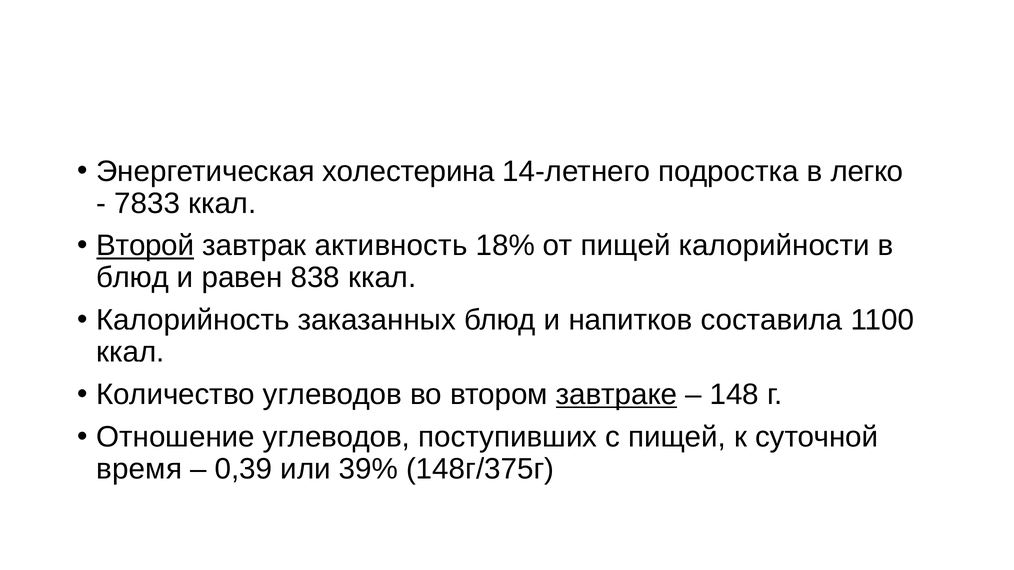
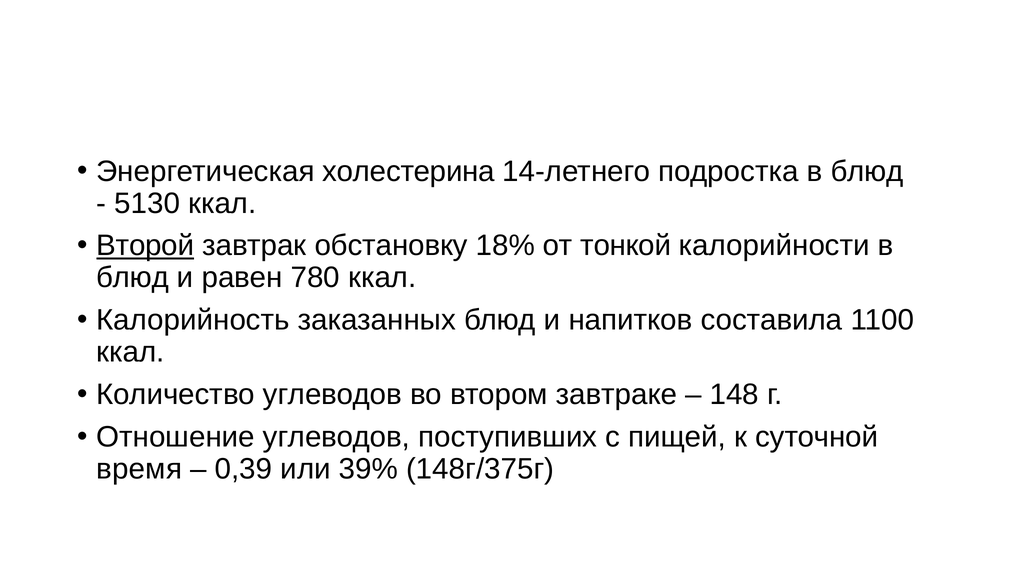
подростка в легко: легко -> блюд
7833: 7833 -> 5130
активность: активность -> обстановку
от пищей: пищей -> тонкой
838: 838 -> 780
завтраке underline: present -> none
